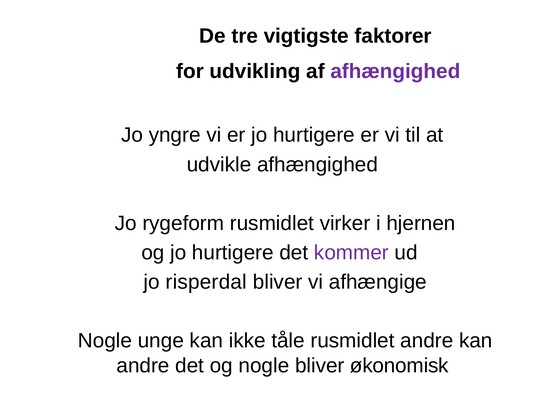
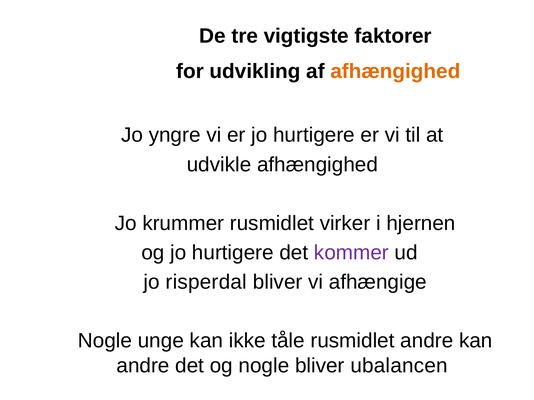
afhængighed at (395, 71) colour: purple -> orange
rygeform: rygeform -> krummer
økonomisk: økonomisk -> ubalancen
